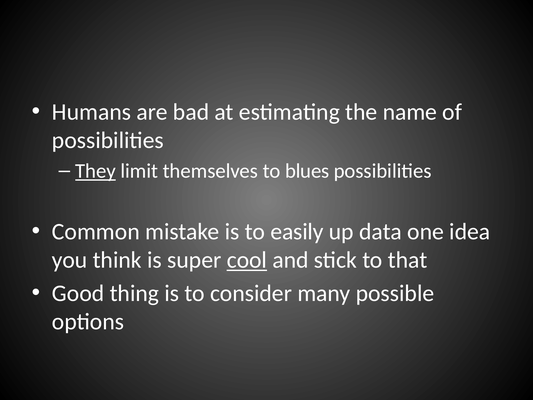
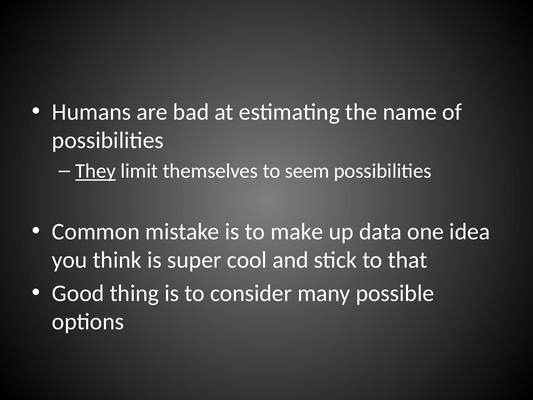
blues: blues -> seem
easily: easily -> make
cool underline: present -> none
